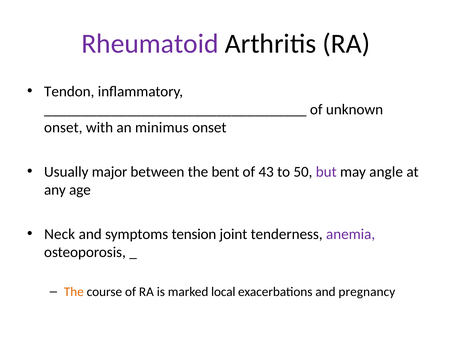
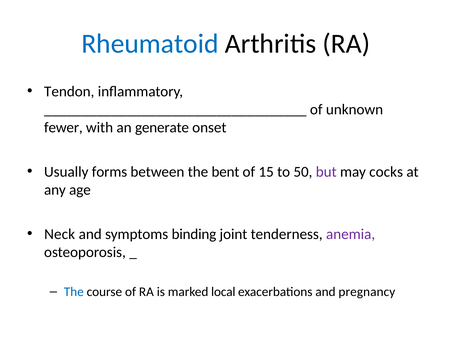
Rheumatoid colour: purple -> blue
onset at (63, 128): onset -> fewer
minimus: minimus -> generate
major: major -> forms
43: 43 -> 15
angle: angle -> cocks
tension: tension -> binding
The at (74, 292) colour: orange -> blue
